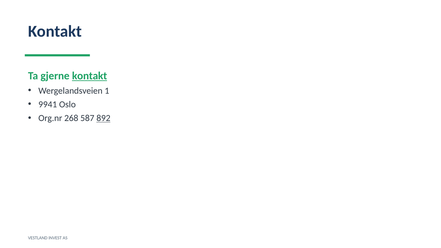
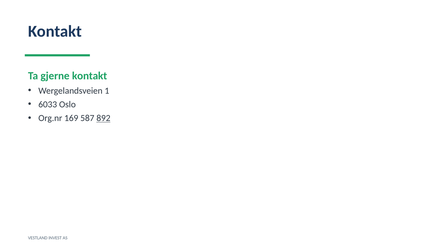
kontakt at (90, 76) underline: present -> none
9941: 9941 -> 6033
268: 268 -> 169
